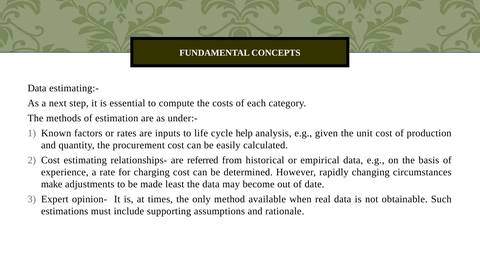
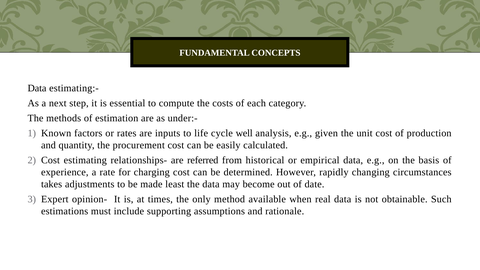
help: help -> well
make: make -> takes
